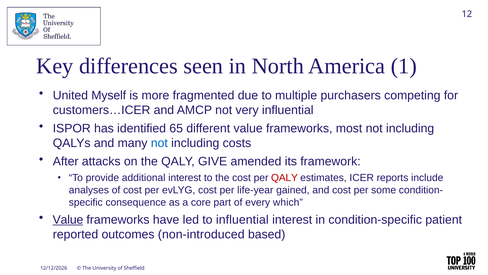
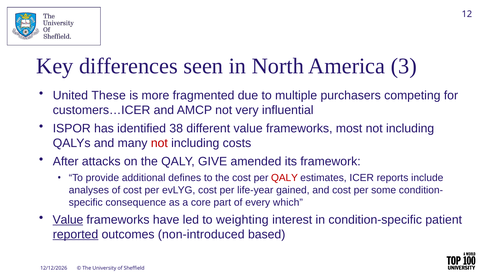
1: 1 -> 3
Myself: Myself -> These
65: 65 -> 38
not at (159, 143) colour: blue -> red
additional interest: interest -> defines
to influential: influential -> weighting
reported underline: none -> present
